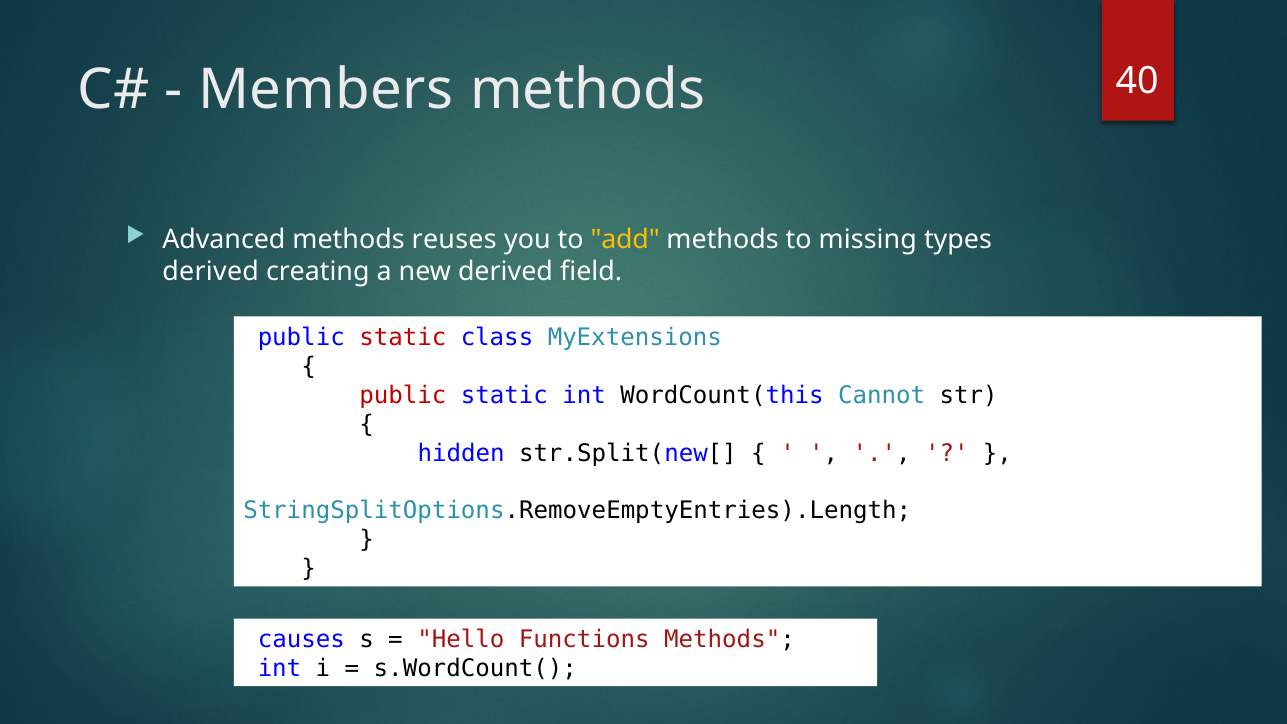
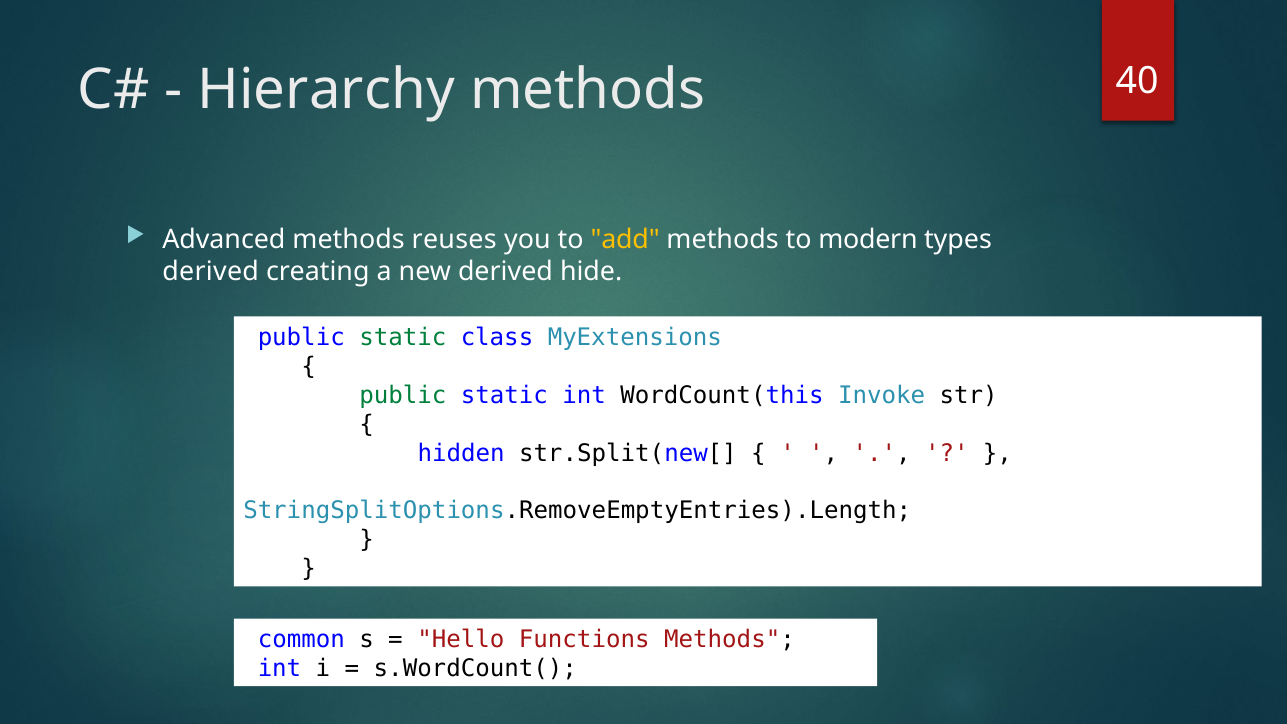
Members: Members -> Hierarchy
missing: missing -> modern
field: field -> hide
static at (403, 337) colour: red -> green
public at (403, 395) colour: red -> green
Cannot: Cannot -> Invoke
causes: causes -> common
